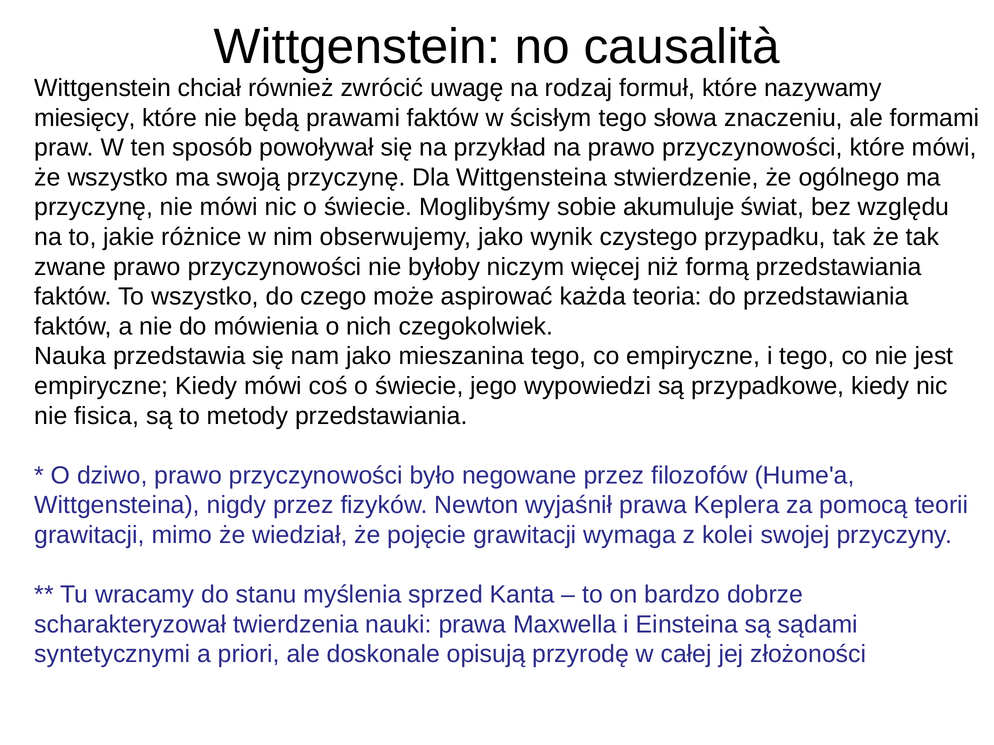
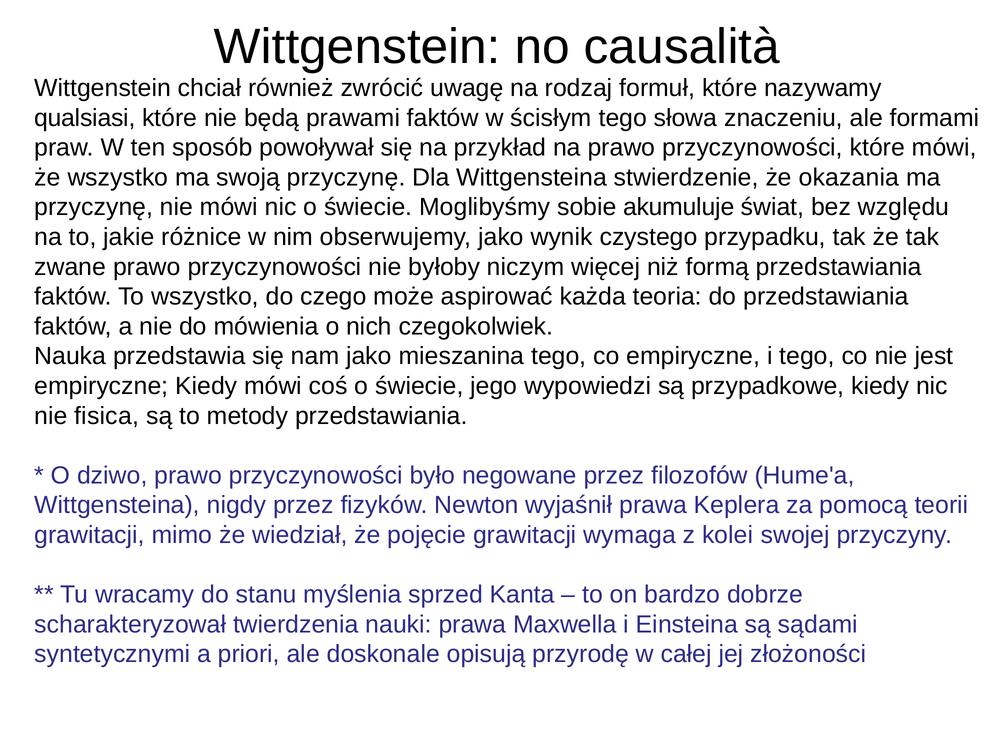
miesięcy: miesięcy -> qualsiasi
ogólnego: ogólnego -> okazania
